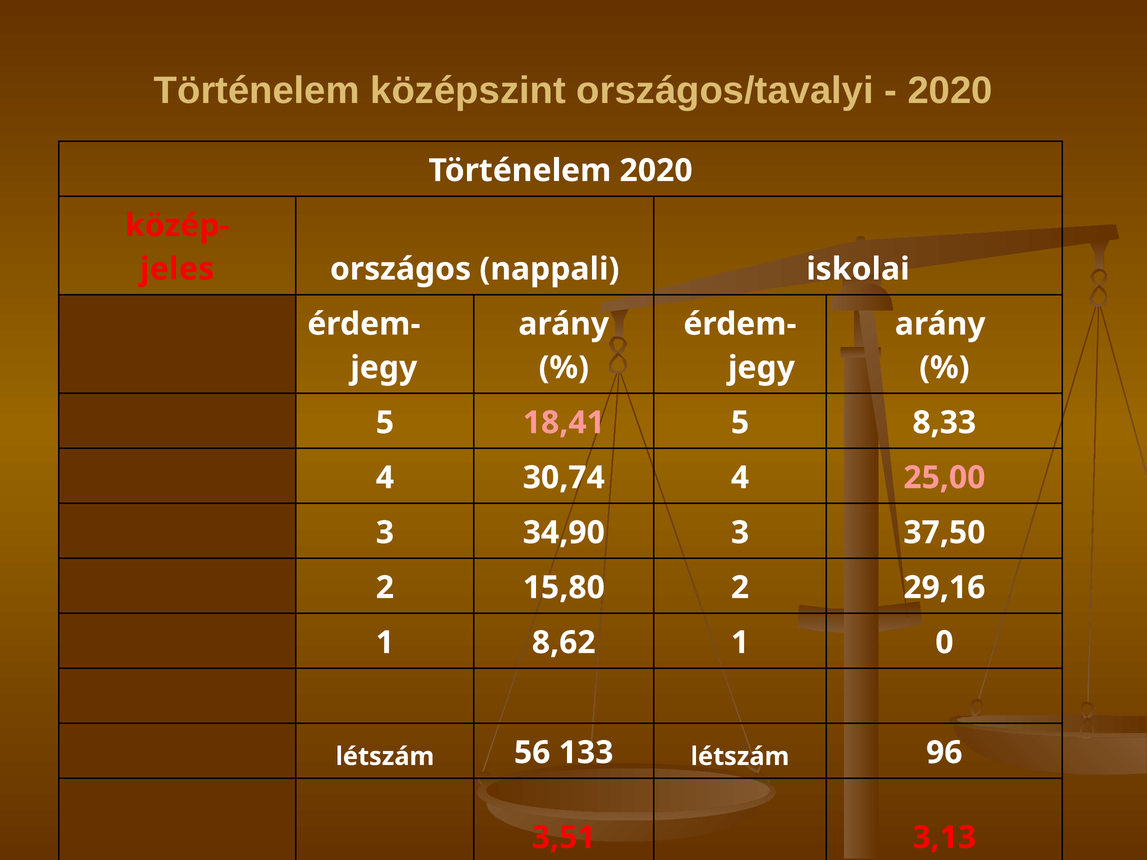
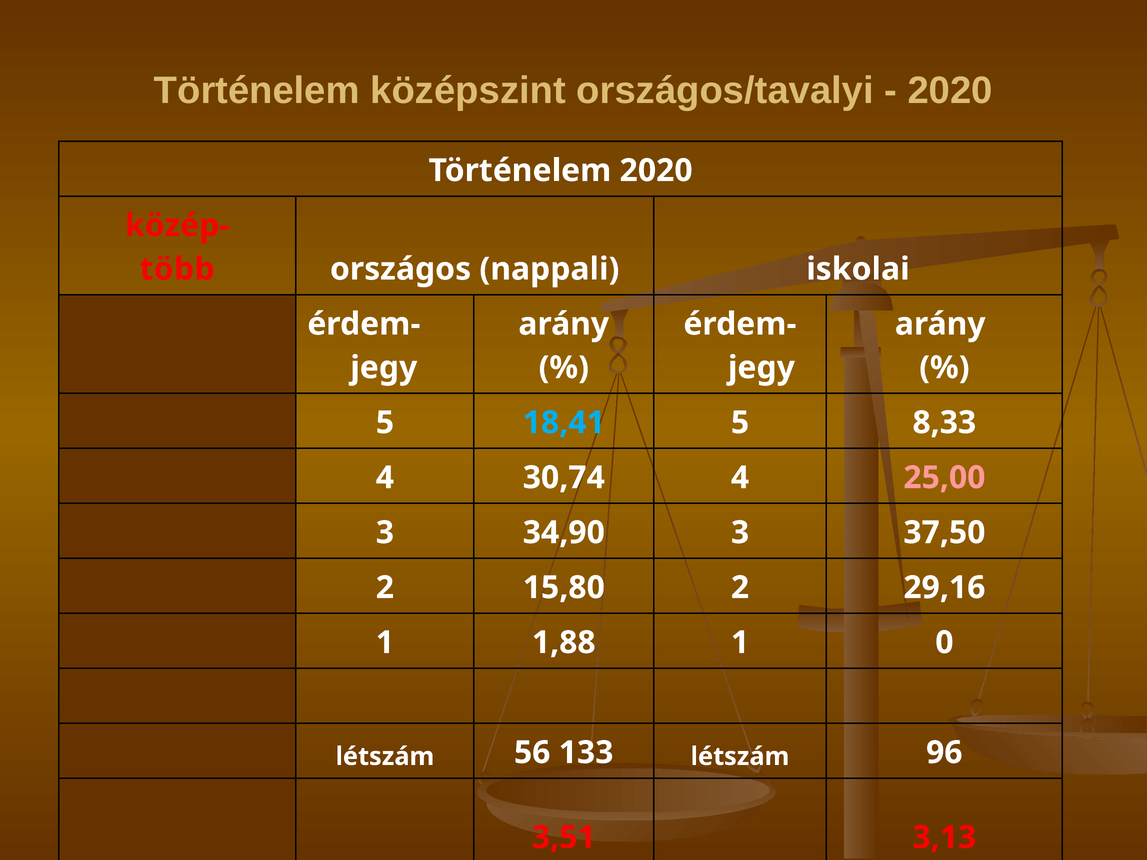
jeles: jeles -> több
18,41 colour: pink -> light blue
8,62: 8,62 -> 1,88
